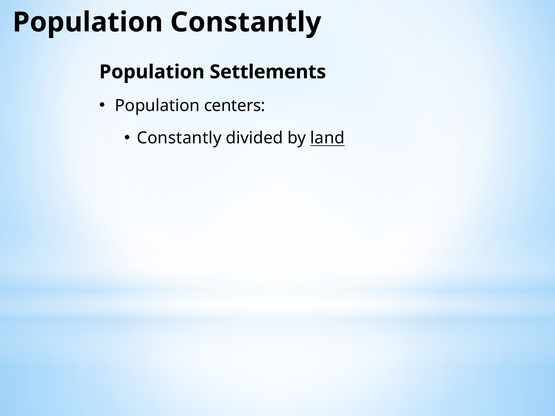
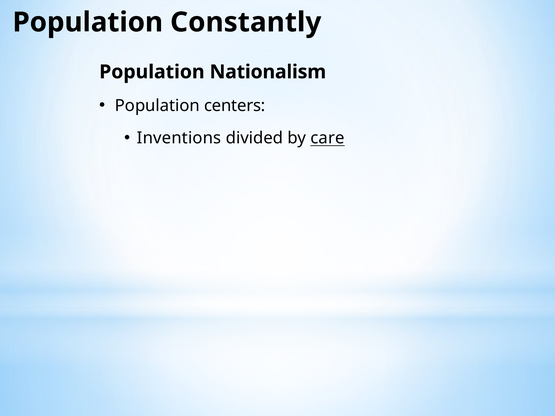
Settlements: Settlements -> Nationalism
Constantly at (179, 138): Constantly -> Inventions
land: land -> care
